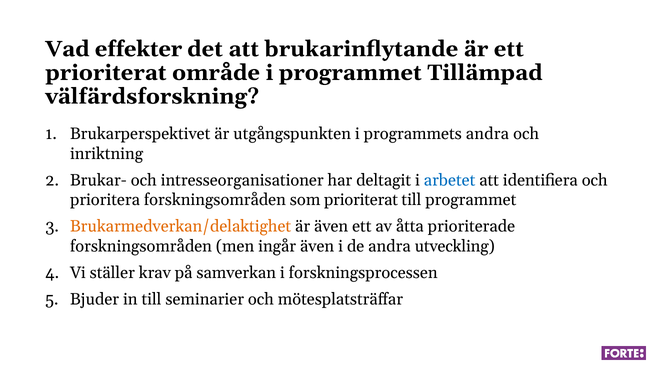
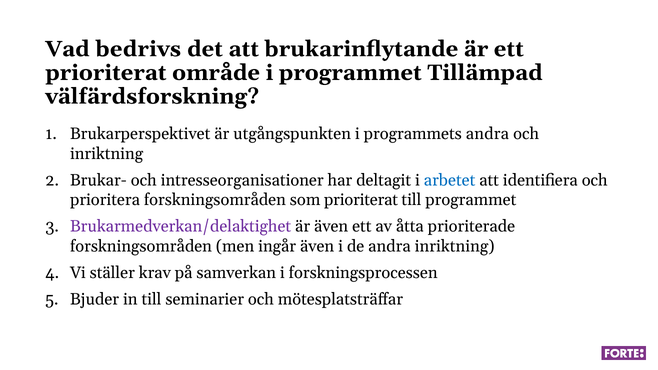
effekter: effekter -> bedrivs
Brukarmedverkan/delaktighet colour: orange -> purple
andra utveckling: utveckling -> inriktning
